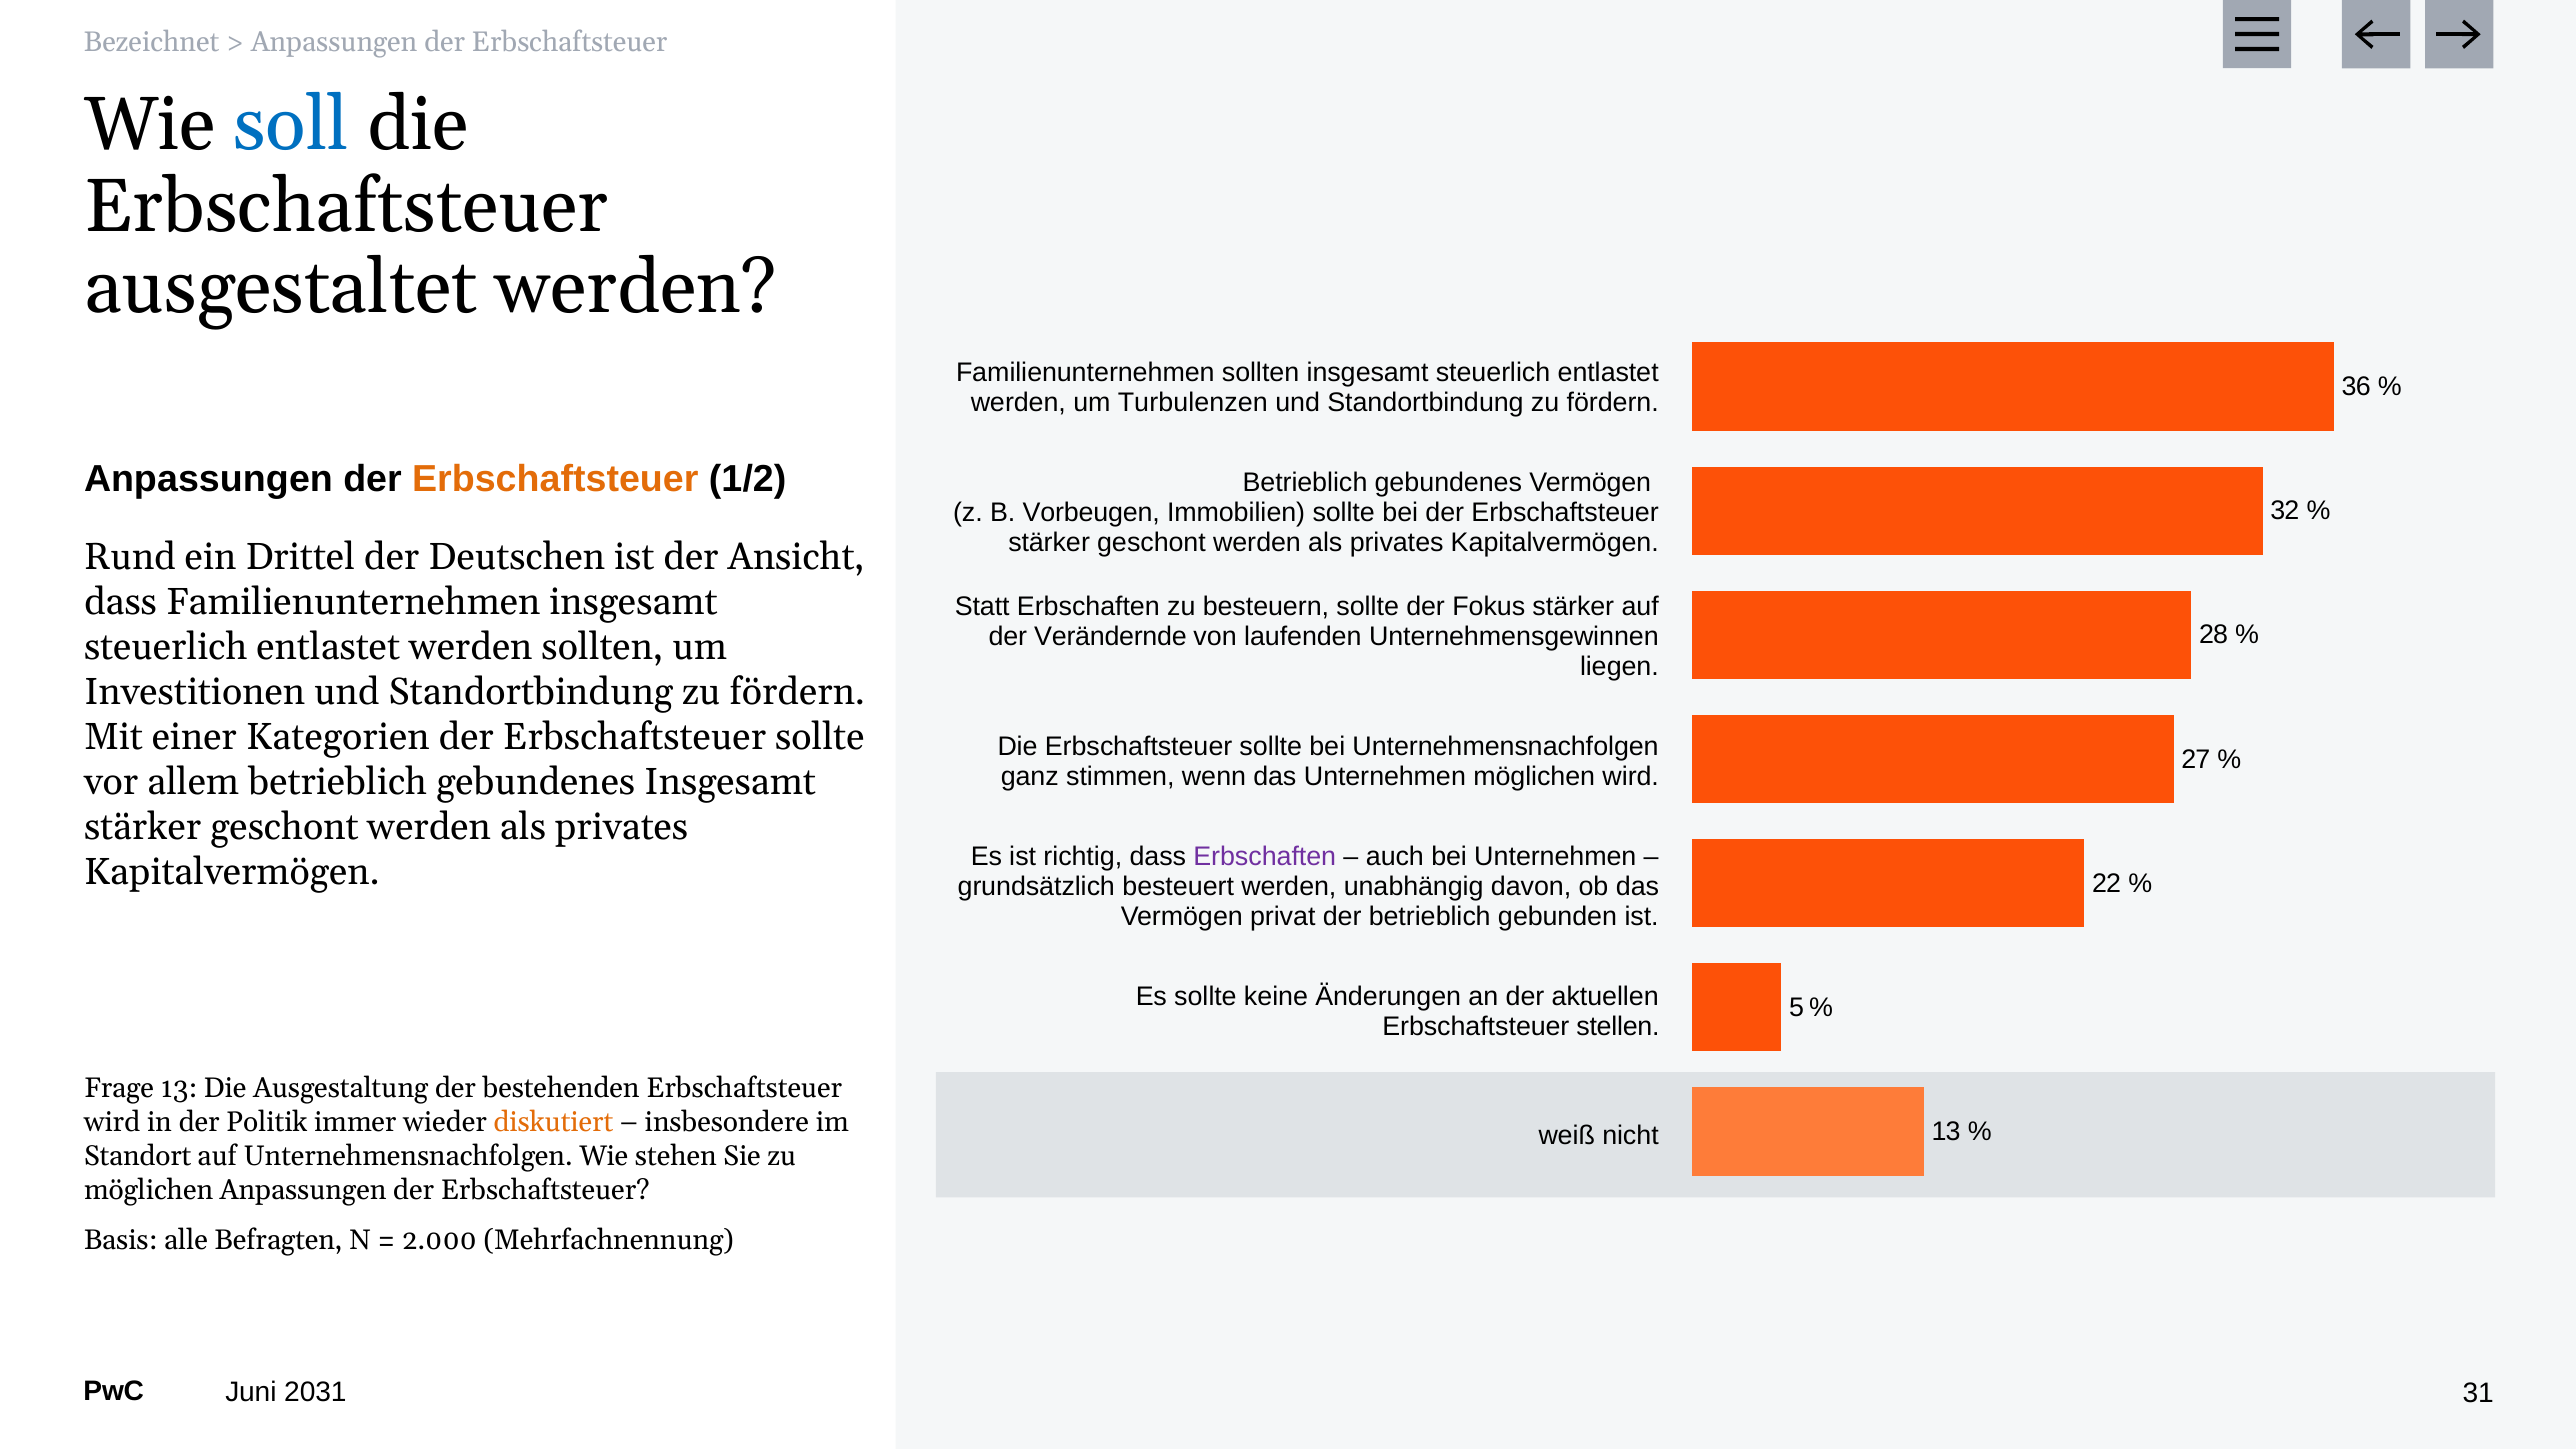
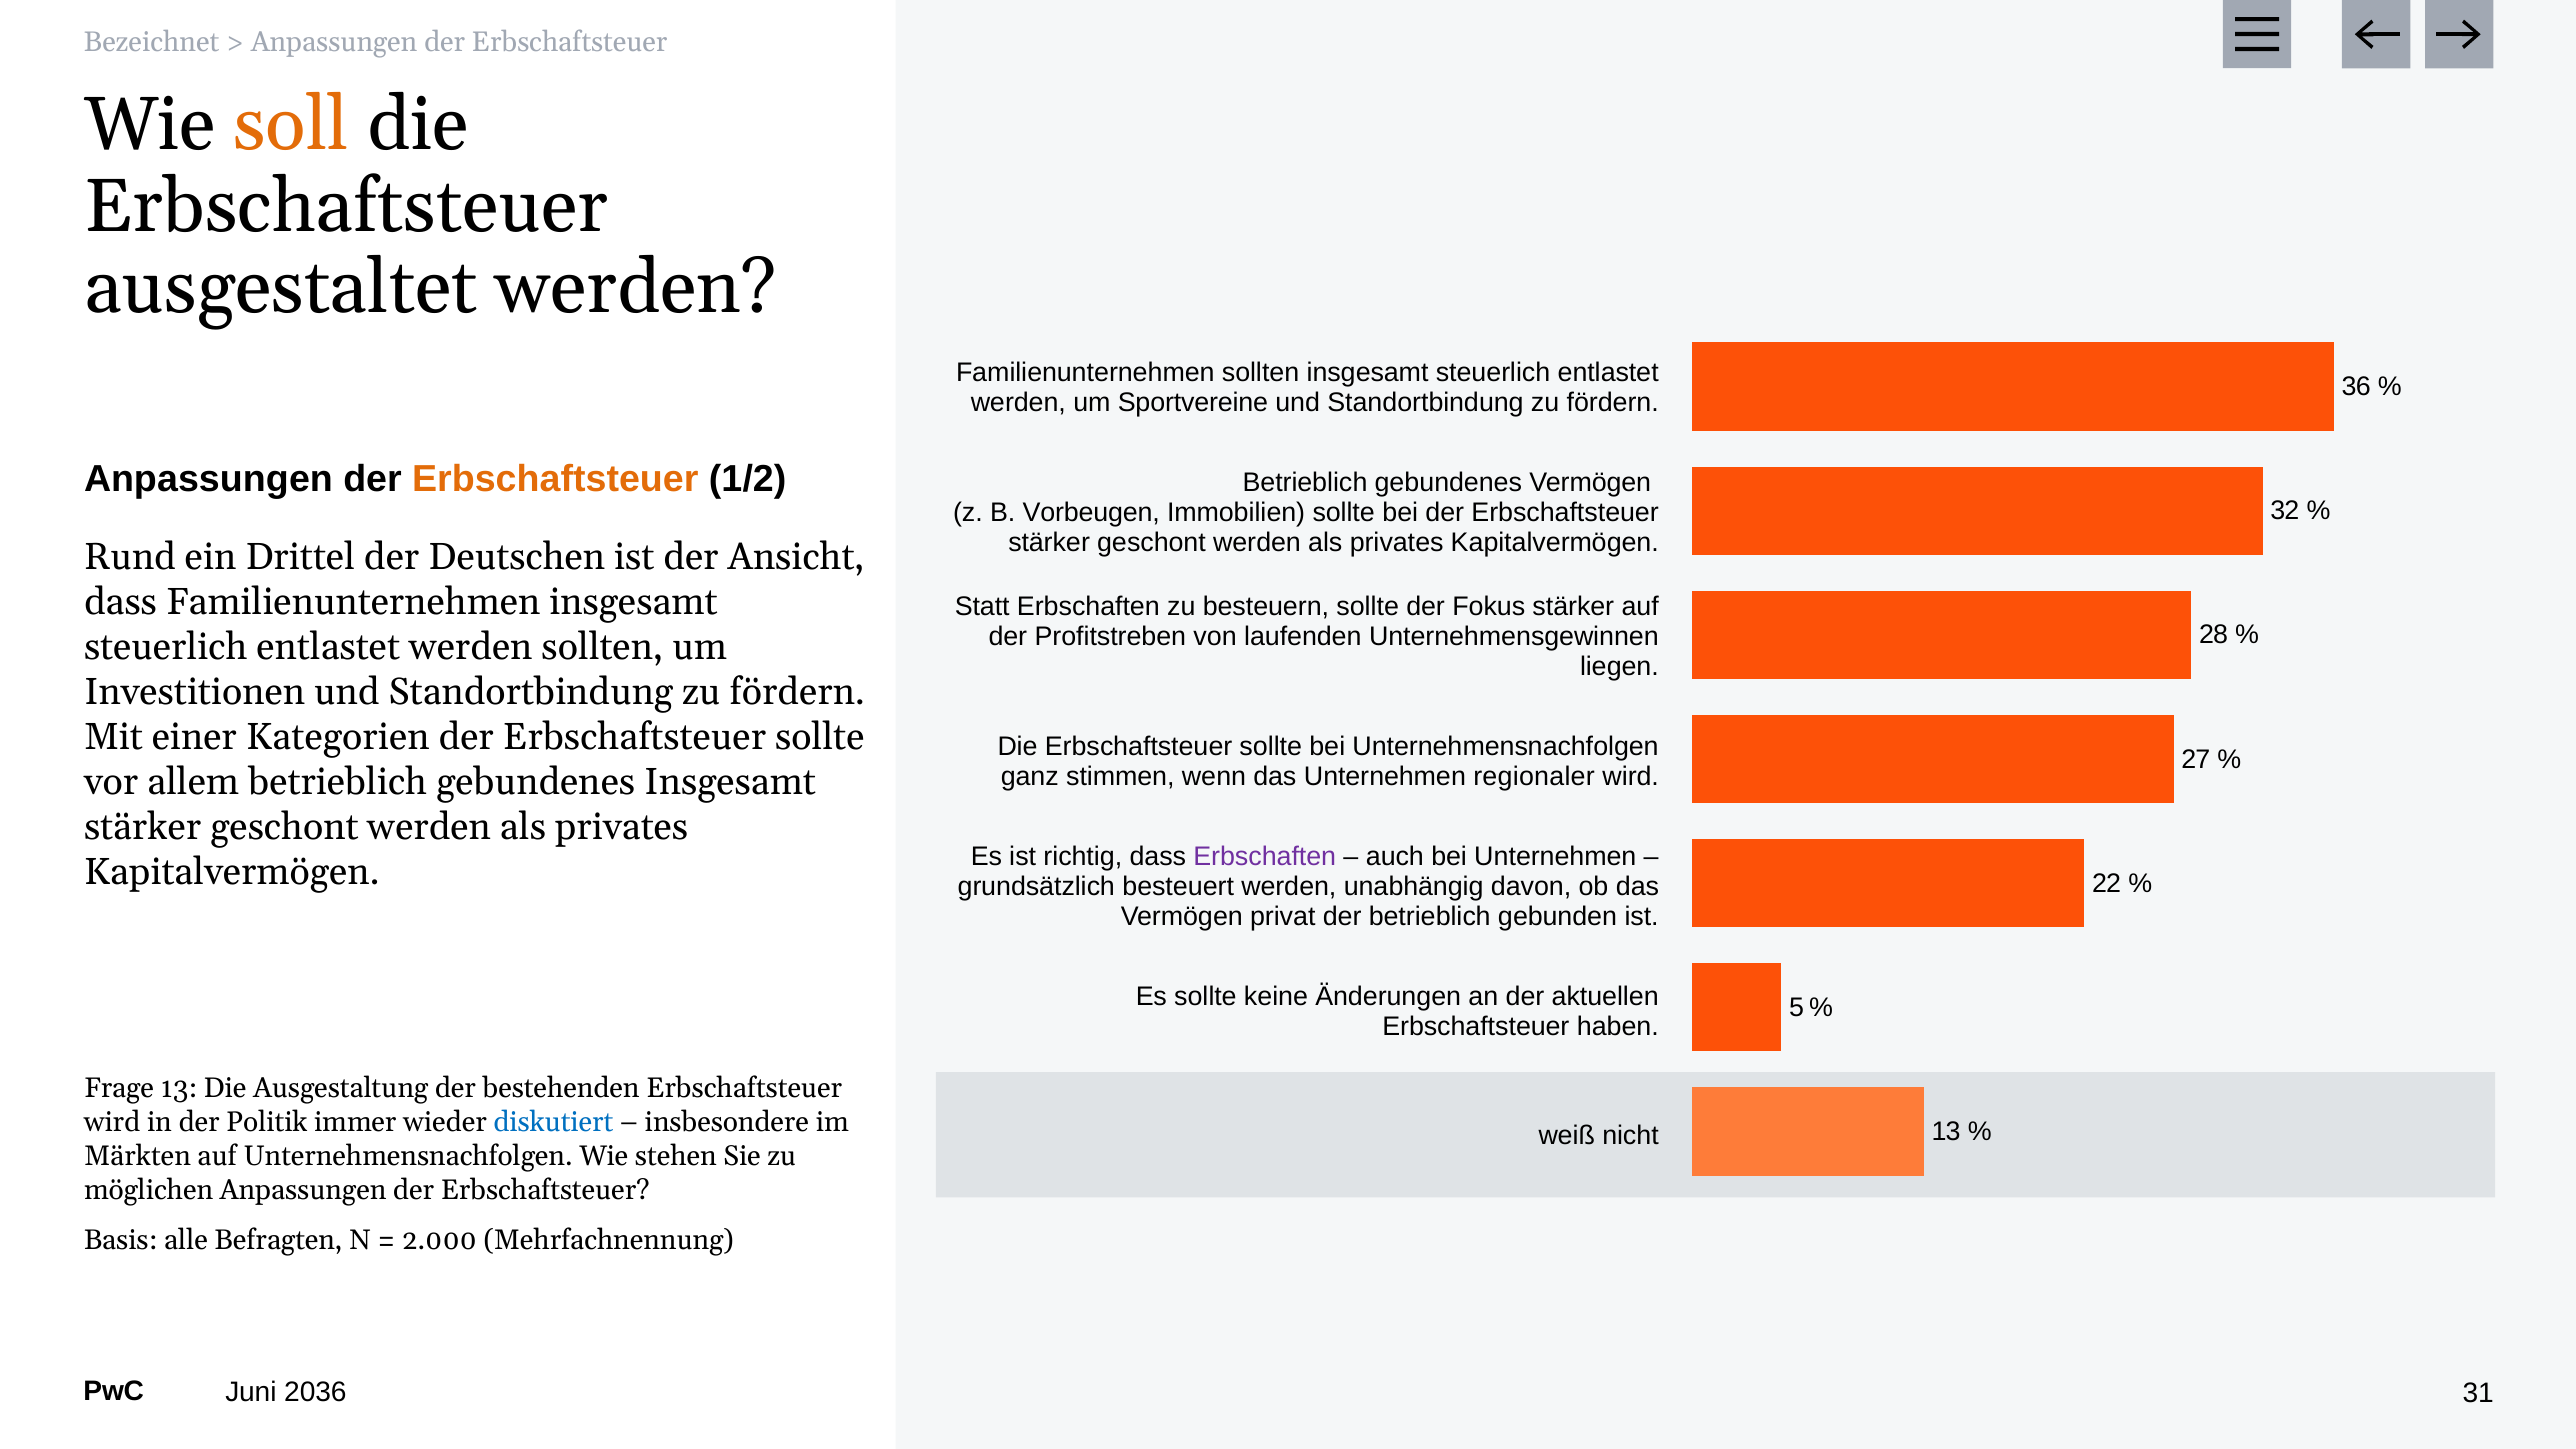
soll colour: blue -> orange
Turbulenzen: Turbulenzen -> Sportvereine
Verändernde: Verändernde -> Profitstreben
Unternehmen möglichen: möglichen -> regionaler
stellen: stellen -> haben
diskutiert colour: orange -> blue
Standort: Standort -> Märkten
2031: 2031 -> 2036
